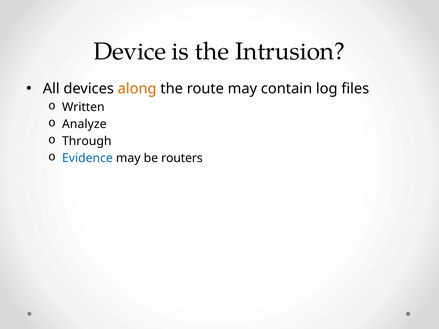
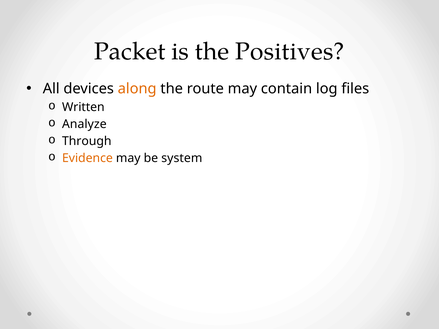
Device: Device -> Packet
Intrusion: Intrusion -> Positives
Evidence colour: blue -> orange
routers: routers -> system
